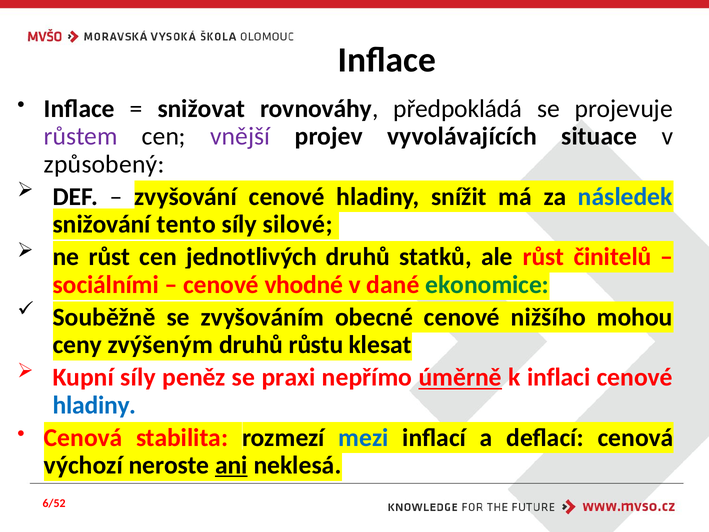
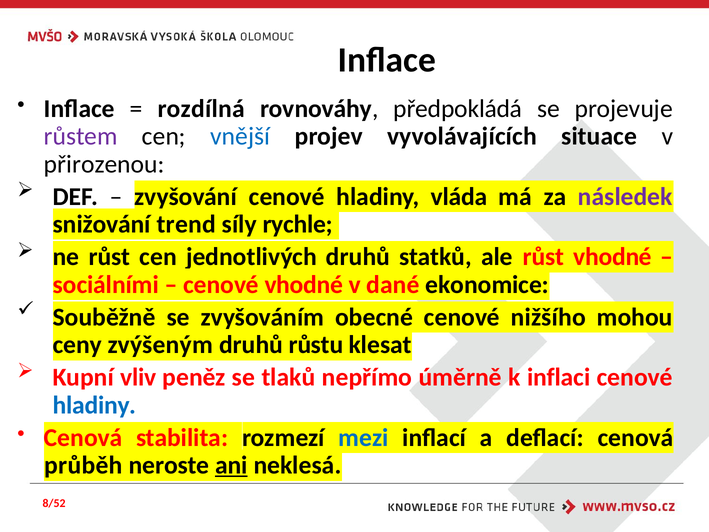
snižovat: snižovat -> rozdílná
vnější colour: purple -> blue
způsobený: způsobený -> přirozenou
snížit: snížit -> vláda
následek colour: blue -> purple
tento: tento -> trend
silové: silové -> rychle
růst činitelů: činitelů -> vhodné
ekonomice colour: green -> black
Kupní síly: síly -> vliv
praxi: praxi -> tlaků
úměrně underline: present -> none
výchozí: výchozí -> průběh
6/52: 6/52 -> 8/52
